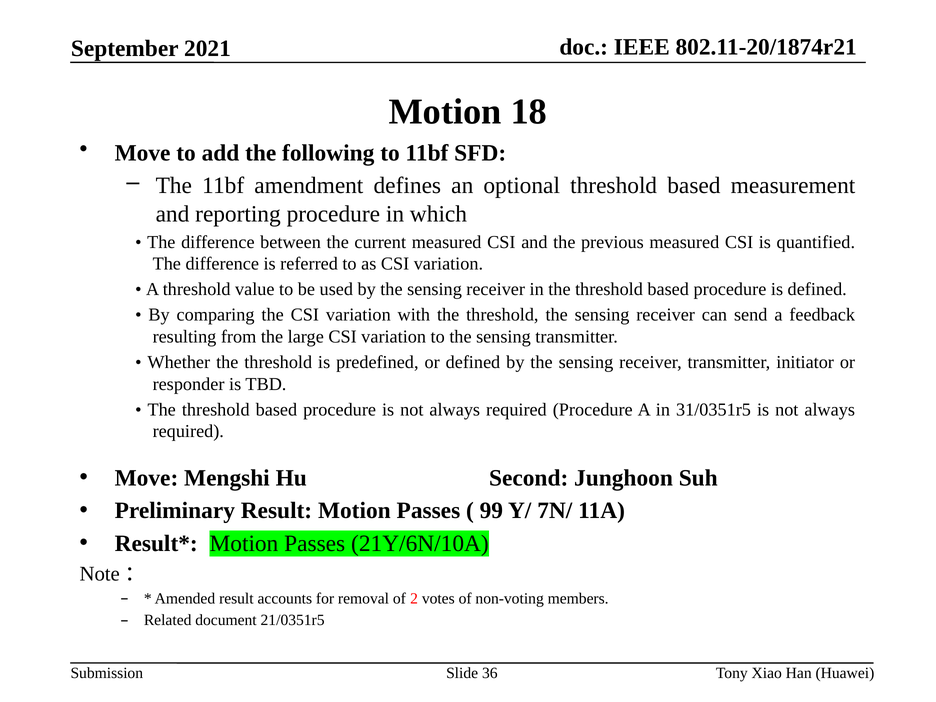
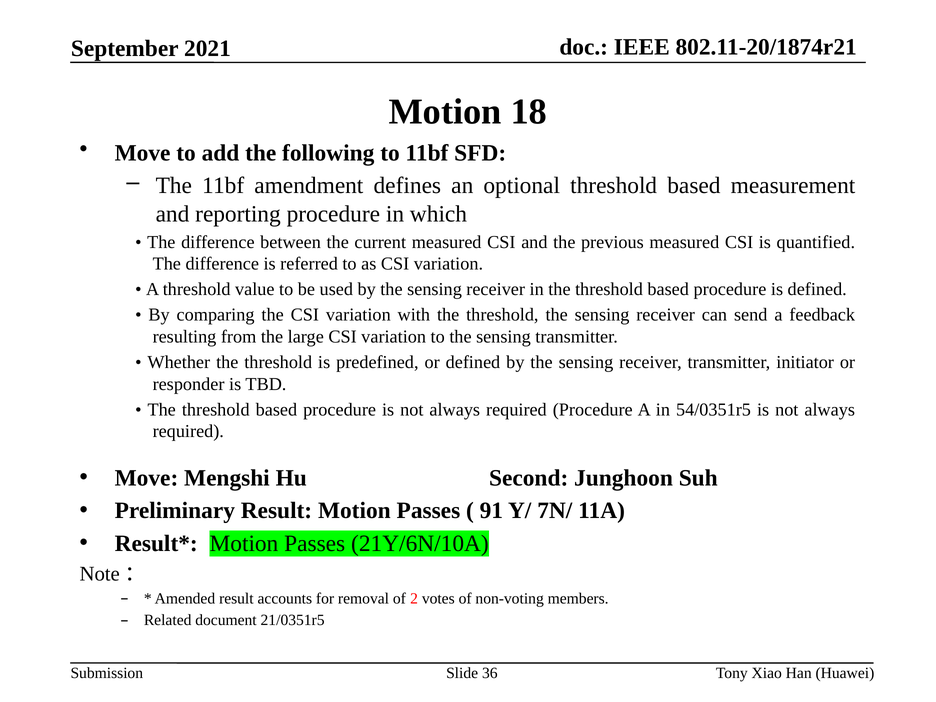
31/0351r5: 31/0351r5 -> 54/0351r5
99: 99 -> 91
